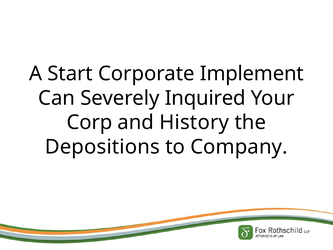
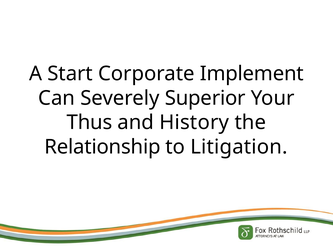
Inquired: Inquired -> Superior
Corp: Corp -> Thus
Depositions: Depositions -> Relationship
Company: Company -> Litigation
